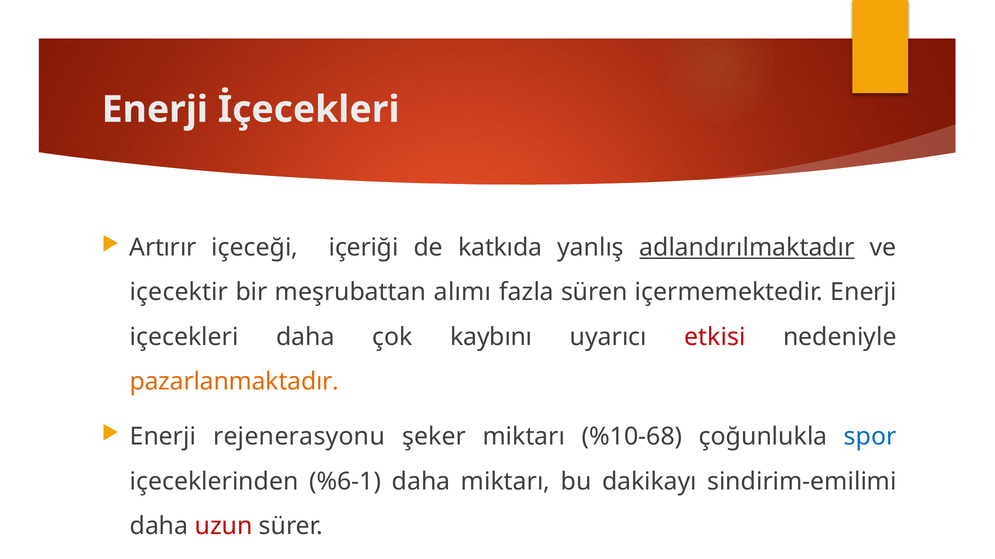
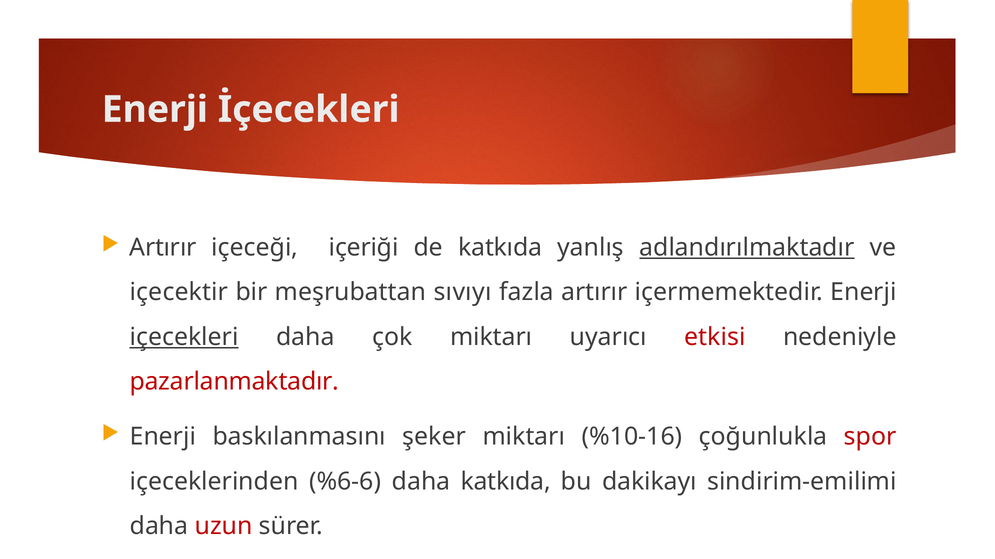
alımı: alımı -> sıvıyı
fazla süren: süren -> artırır
içecekleri underline: none -> present
çok kaybını: kaybını -> miktarı
pazarlanmaktadır colour: orange -> red
rejenerasyonu: rejenerasyonu -> baskılanmasını
%10-68: %10-68 -> %10-16
spor colour: blue -> red
%6-1: %6-1 -> %6-6
daha miktarı: miktarı -> katkıda
